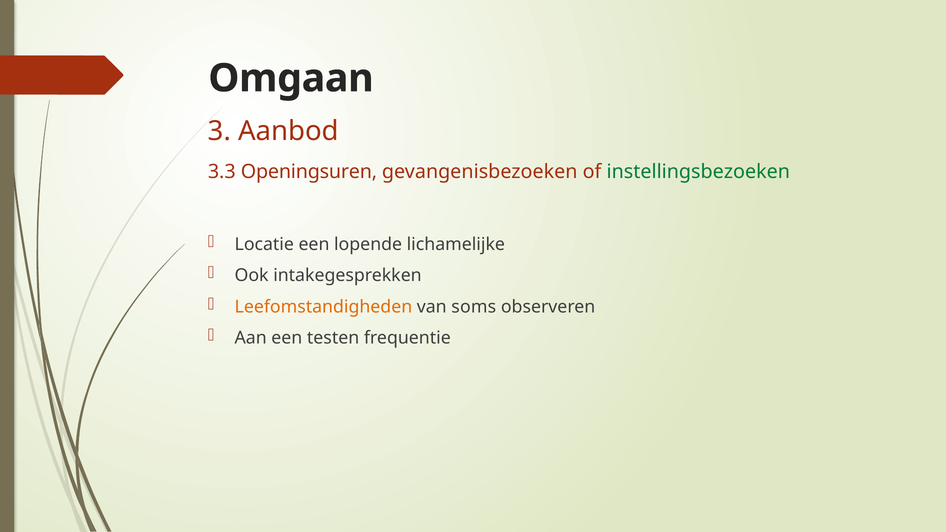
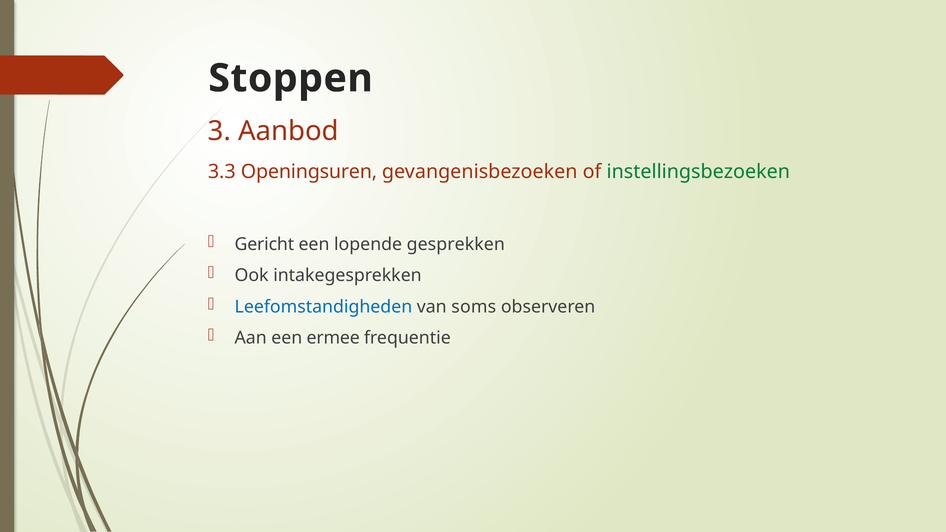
Omgaan: Omgaan -> Stoppen
Locatie: Locatie -> Gericht
lichamelijke: lichamelijke -> gesprekken
Leefomstandigheden colour: orange -> blue
testen: testen -> ermee
